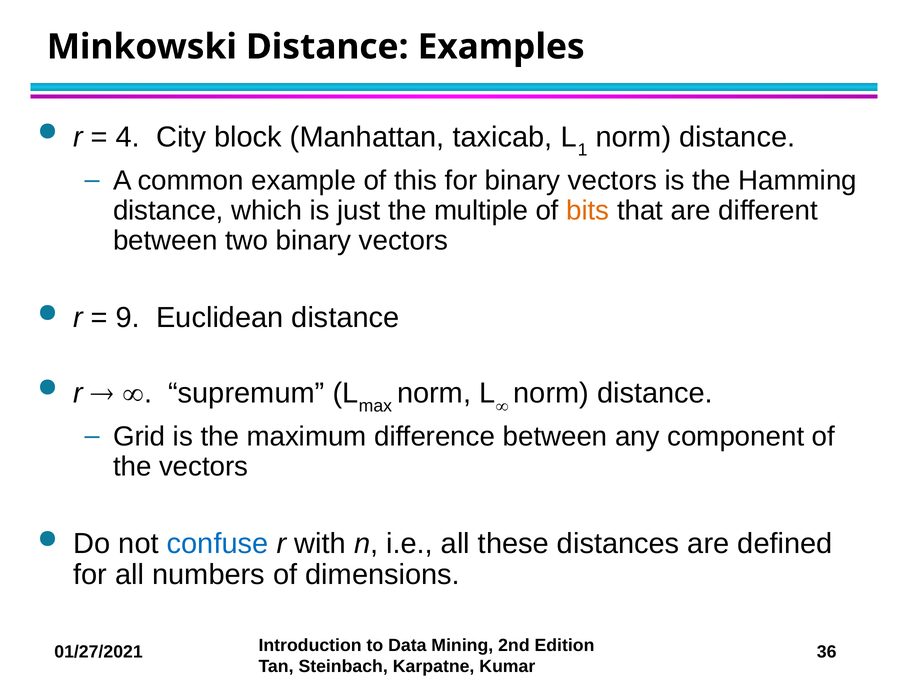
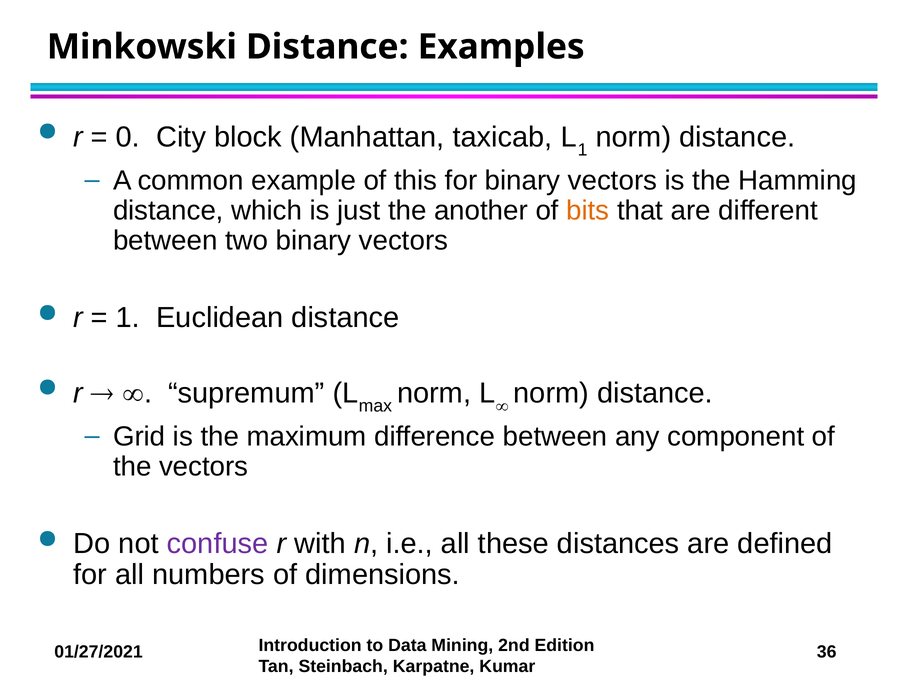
4: 4 -> 0
multiple: multiple -> another
9 at (128, 318): 9 -> 1
confuse colour: blue -> purple
